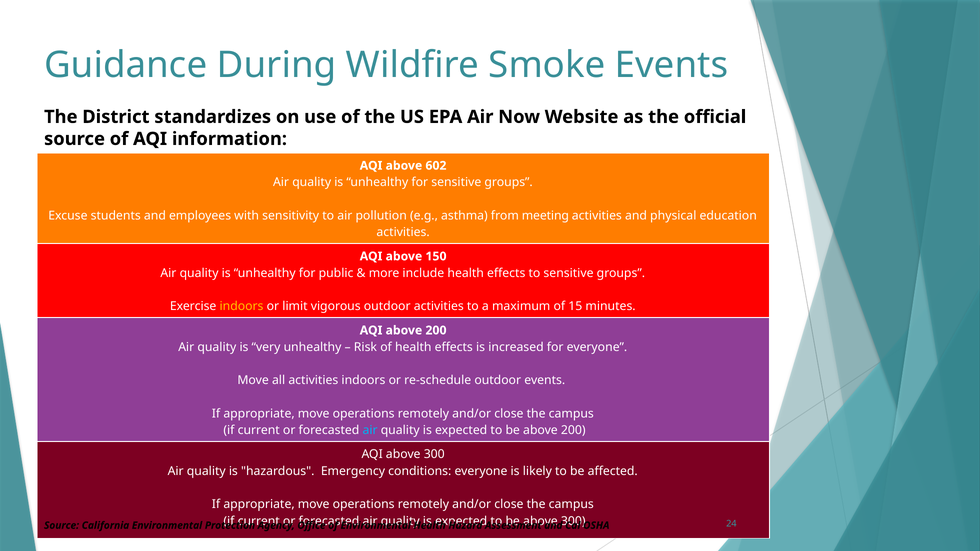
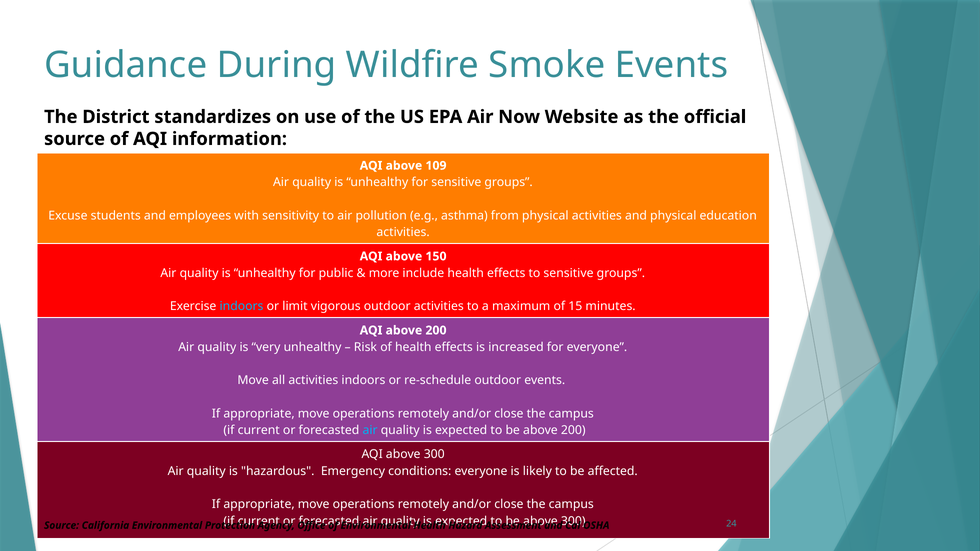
602: 602 -> 109
from meeting: meeting -> physical
indoors at (242, 306) colour: yellow -> light blue
